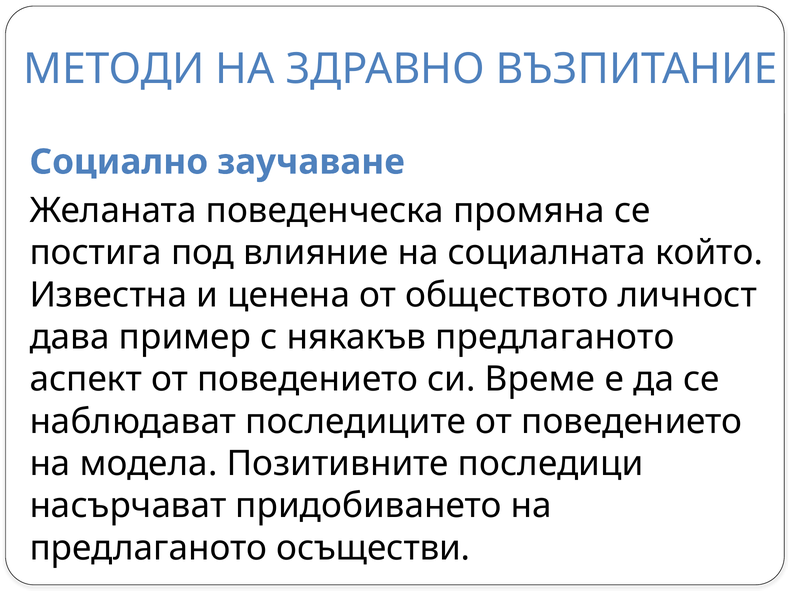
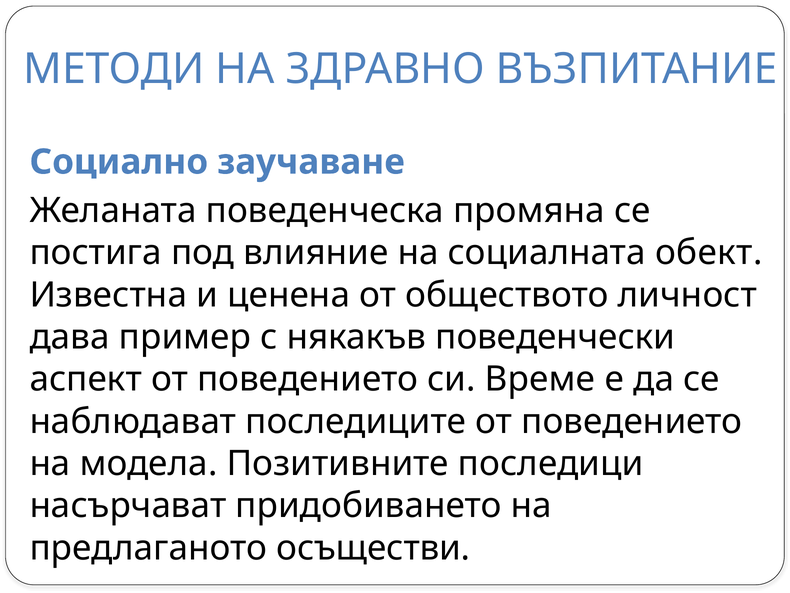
който: който -> обект
някакъв предлаганото: предлаганото -> поведенчески
